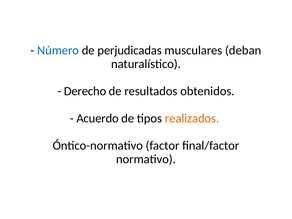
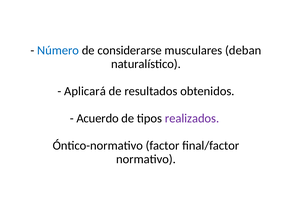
perjudicadas: perjudicadas -> considerarse
Derecho: Derecho -> Aplicará
realizados colour: orange -> purple
